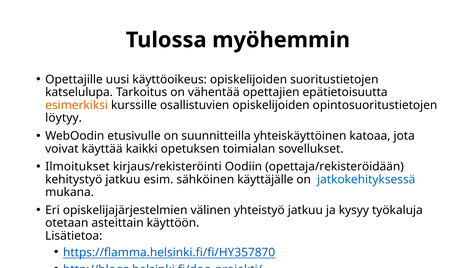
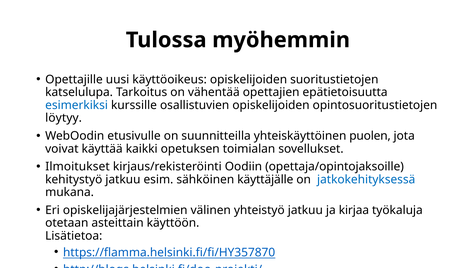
esimerkiksi colour: orange -> blue
katoaa: katoaa -> puolen
opettaja/rekisteröidään: opettaja/rekisteröidään -> opettaja/opintojaksoille
kysyy: kysyy -> kirjaa
